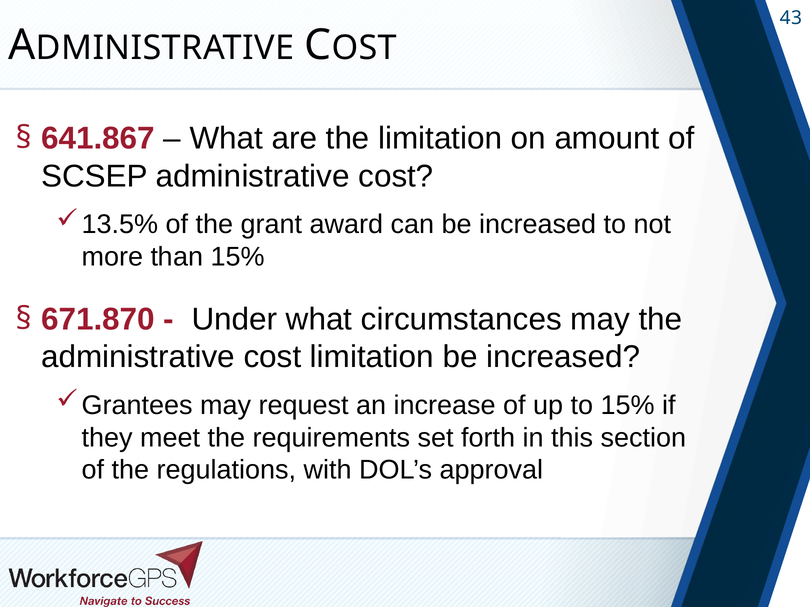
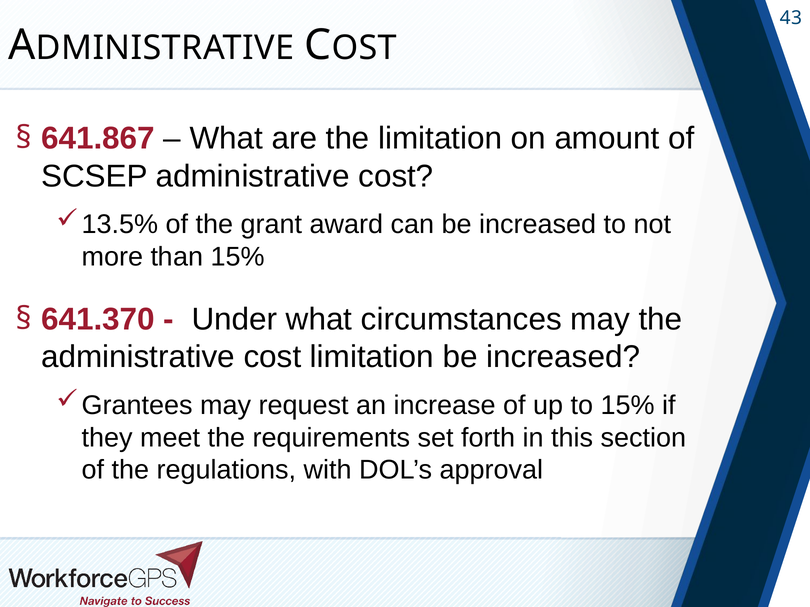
671.870: 671.870 -> 641.370
